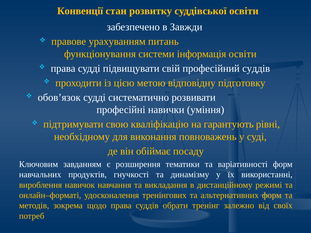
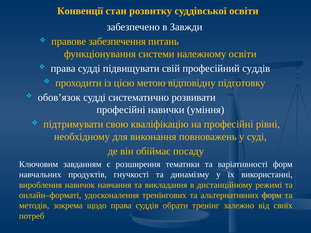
урахуванням: урахуванням -> забезпечення
інформація: інформація -> належному
на гарантують: гарантують -> професійні
